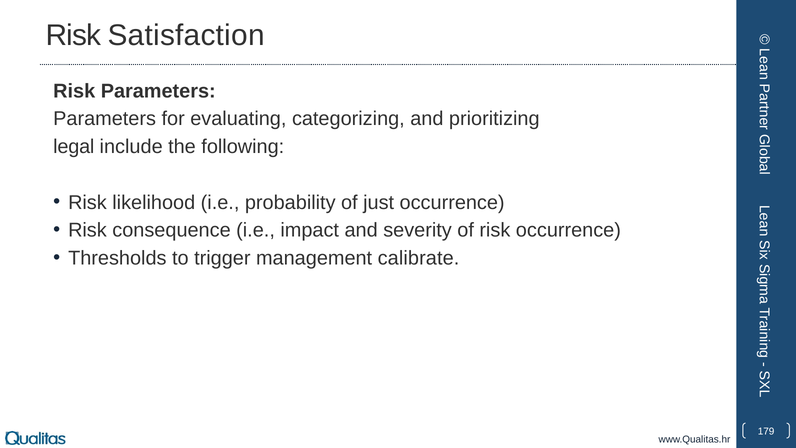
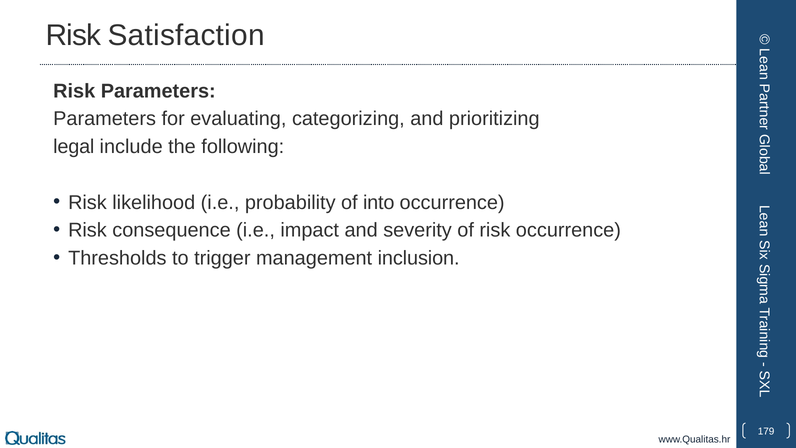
just: just -> into
calibrate: calibrate -> inclusion
